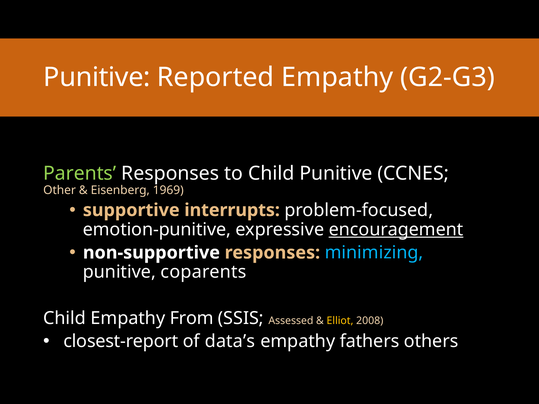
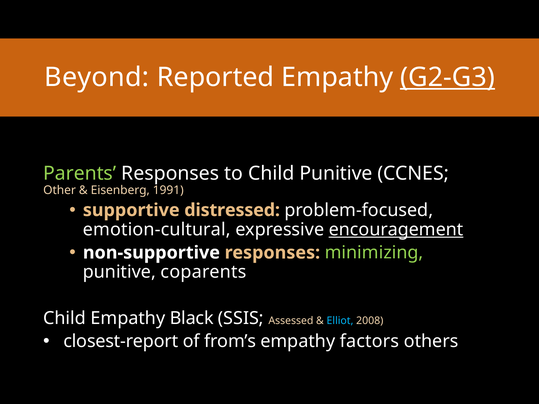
Punitive at (97, 77): Punitive -> Beyond
G2-G3 underline: none -> present
1969: 1969 -> 1991
interrupts: interrupts -> distressed
emotion-punitive: emotion-punitive -> emotion-cultural
minimizing colour: light blue -> light green
From: From -> Black
Elliot colour: yellow -> light blue
data’s: data’s -> from’s
fathers: fathers -> factors
